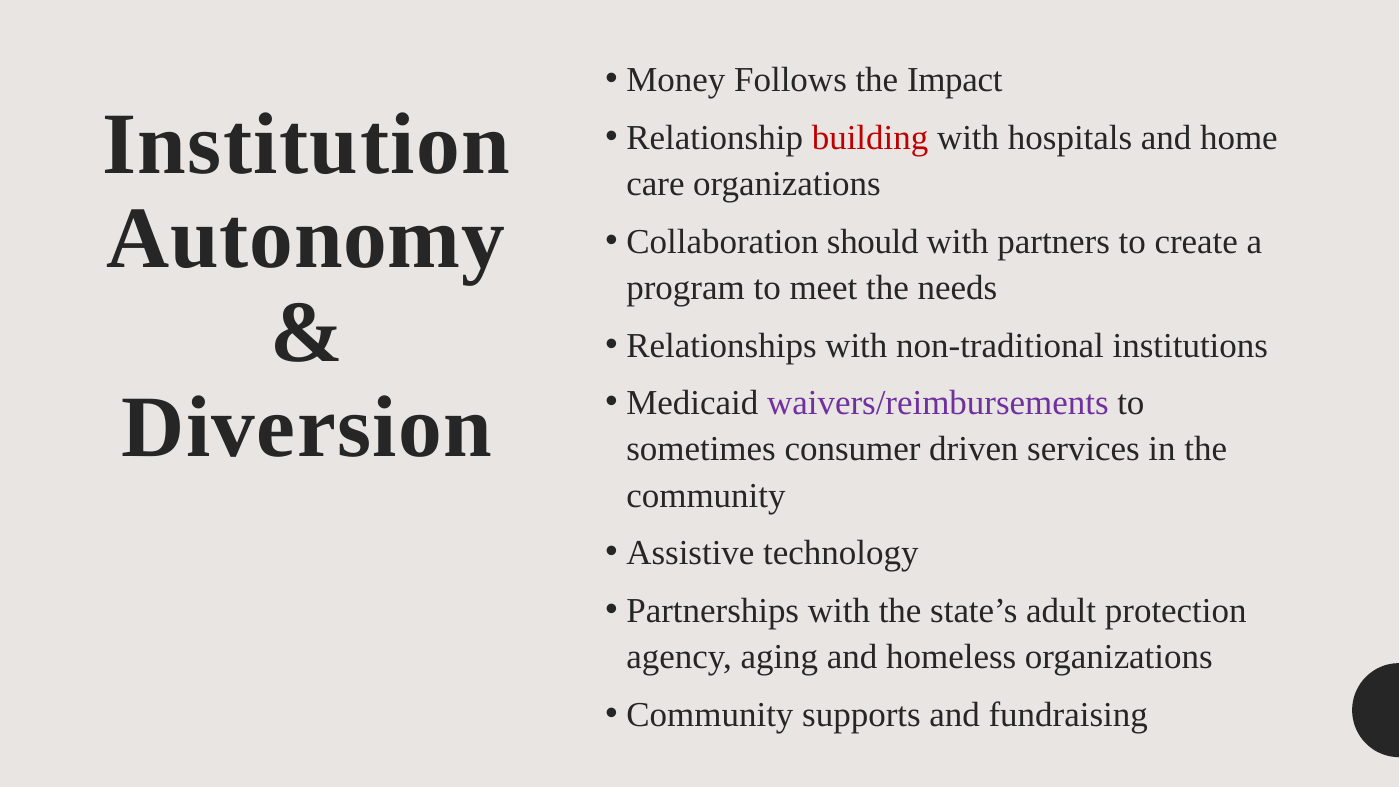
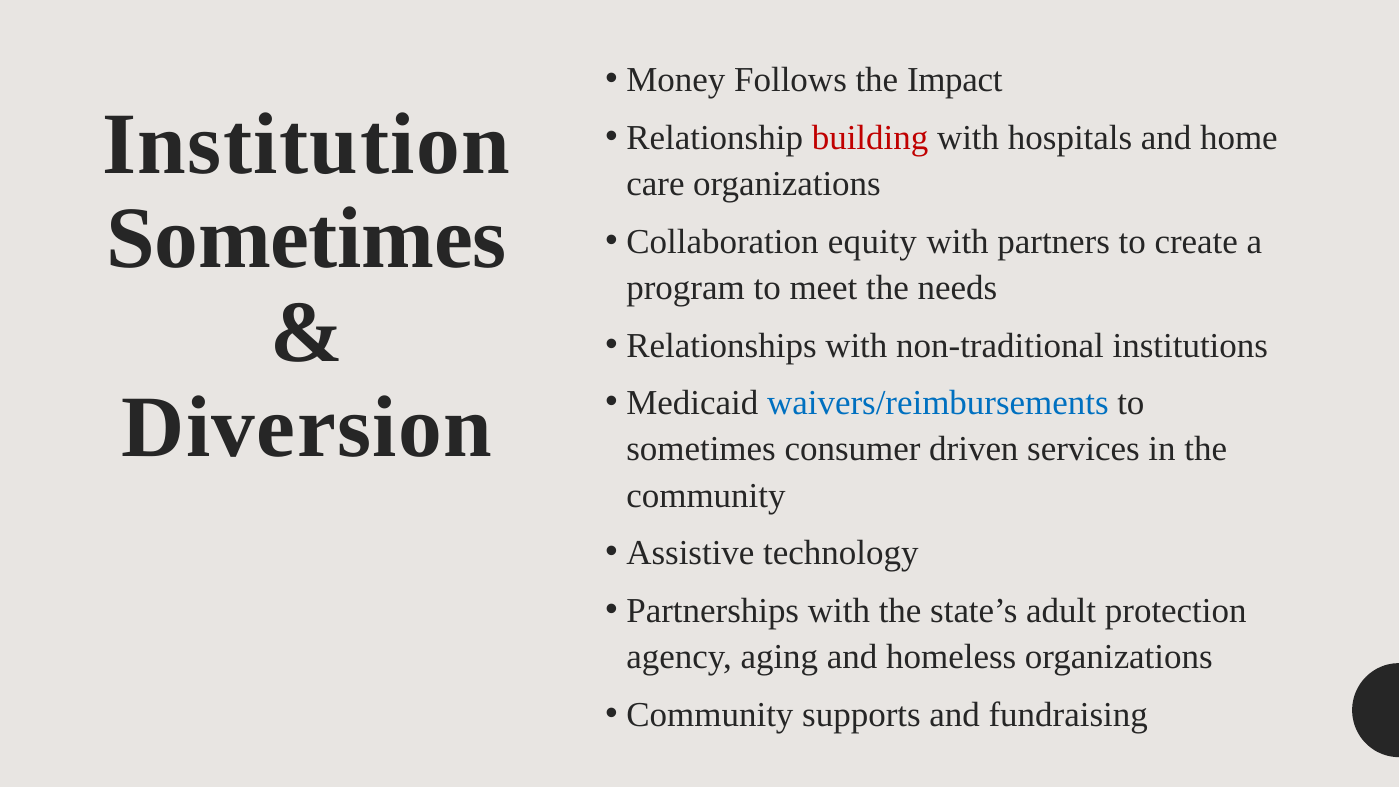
Autonomy at (306, 239): Autonomy -> Sometimes
should: should -> equity
waivers/reimbursements colour: purple -> blue
